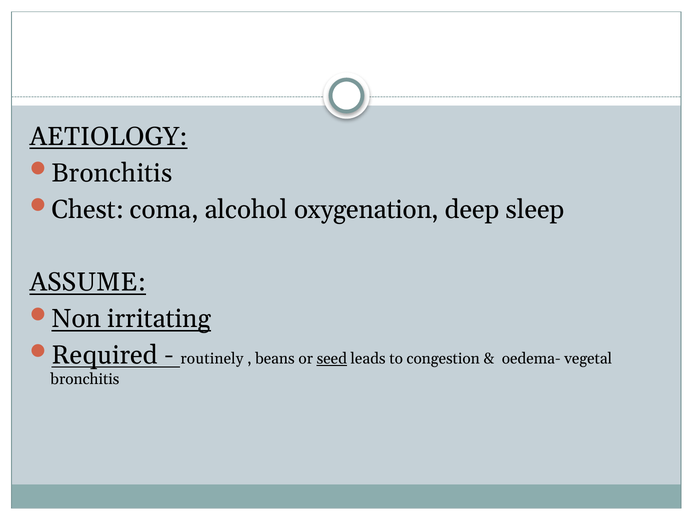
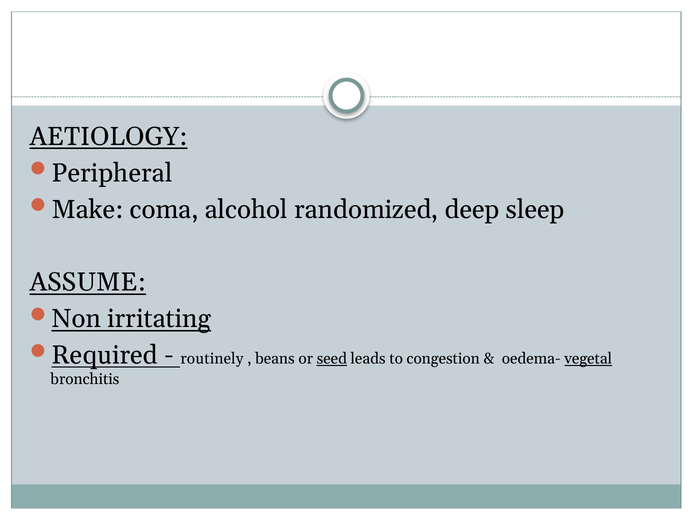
Bronchitis at (112, 173): Bronchitis -> Peripheral
Chest: Chest -> Make
oxygenation: oxygenation -> randomized
vegetal underline: none -> present
